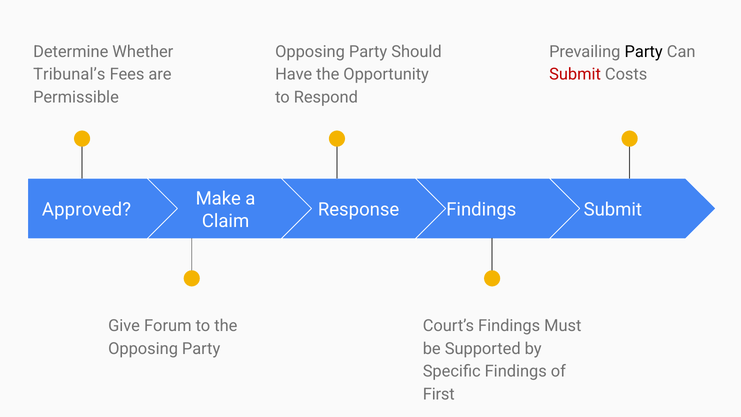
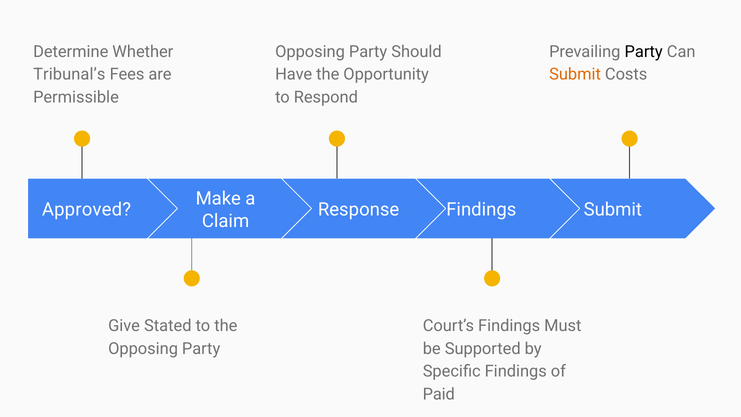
Submit at (575, 74) colour: red -> orange
Forum: Forum -> Stated
First: First -> Paid
